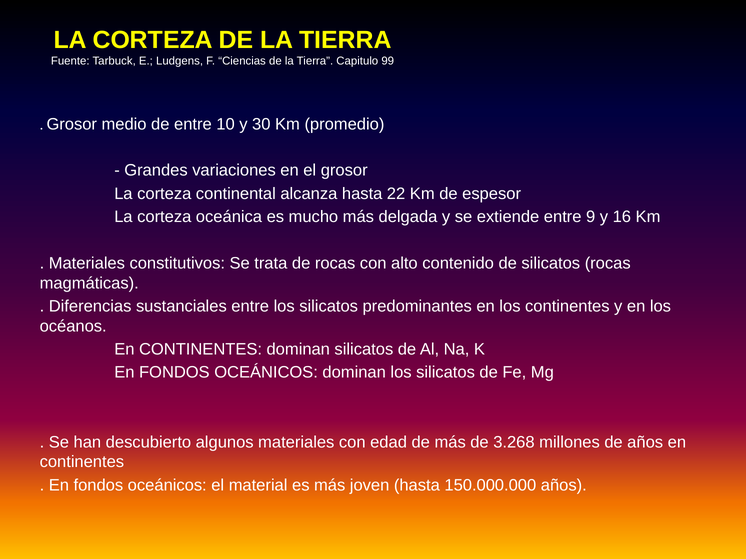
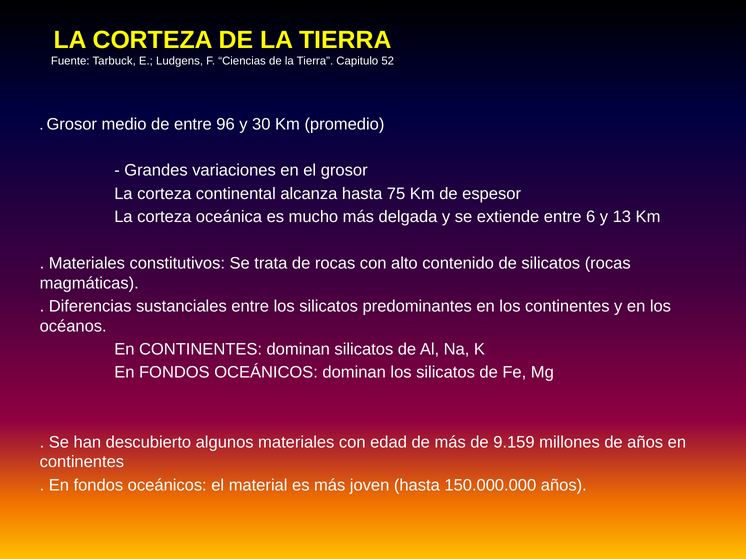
99: 99 -> 52
10: 10 -> 96
22: 22 -> 75
9: 9 -> 6
16: 16 -> 13
3.268: 3.268 -> 9.159
